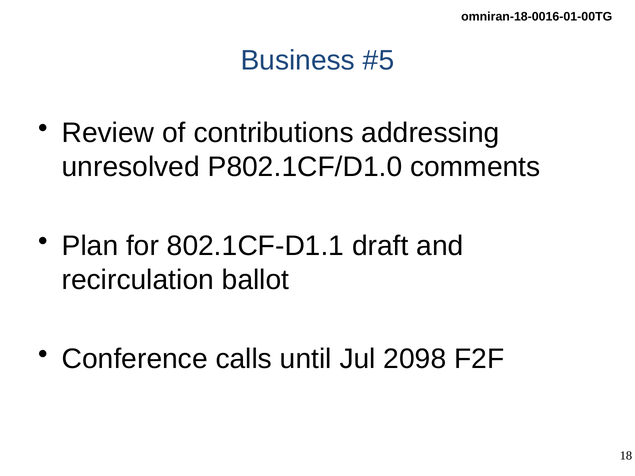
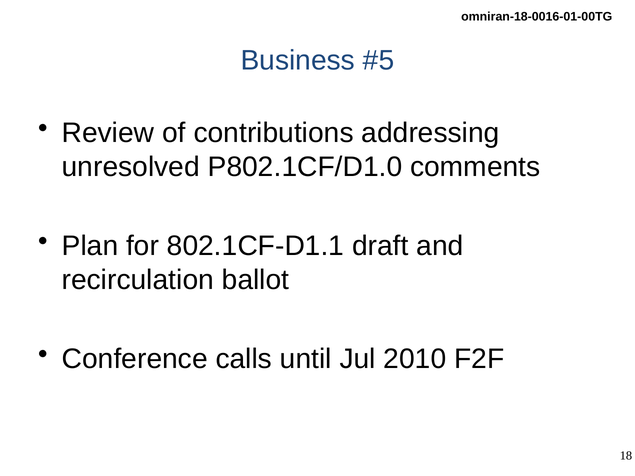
2098: 2098 -> 2010
